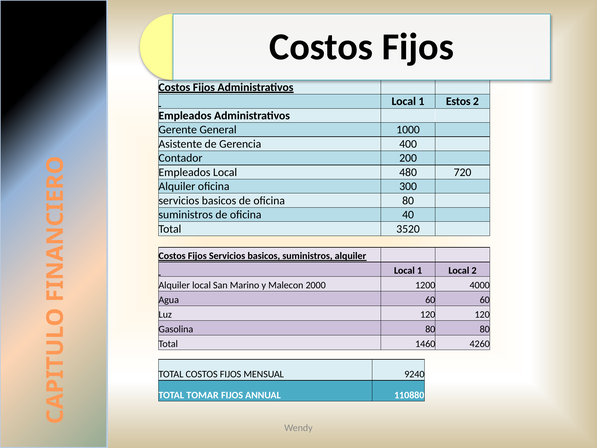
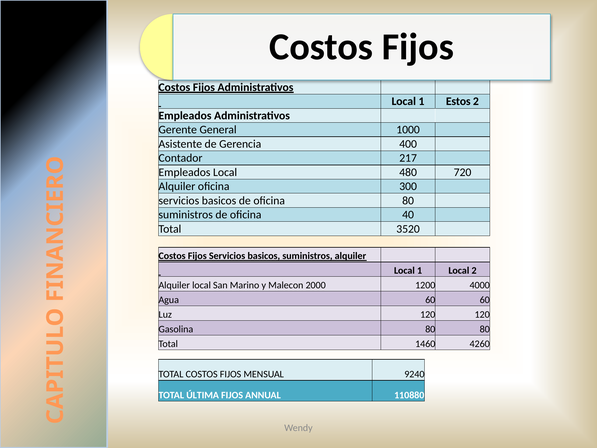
200: 200 -> 217
TOMAR: TOMAR -> ÚLTIMA
